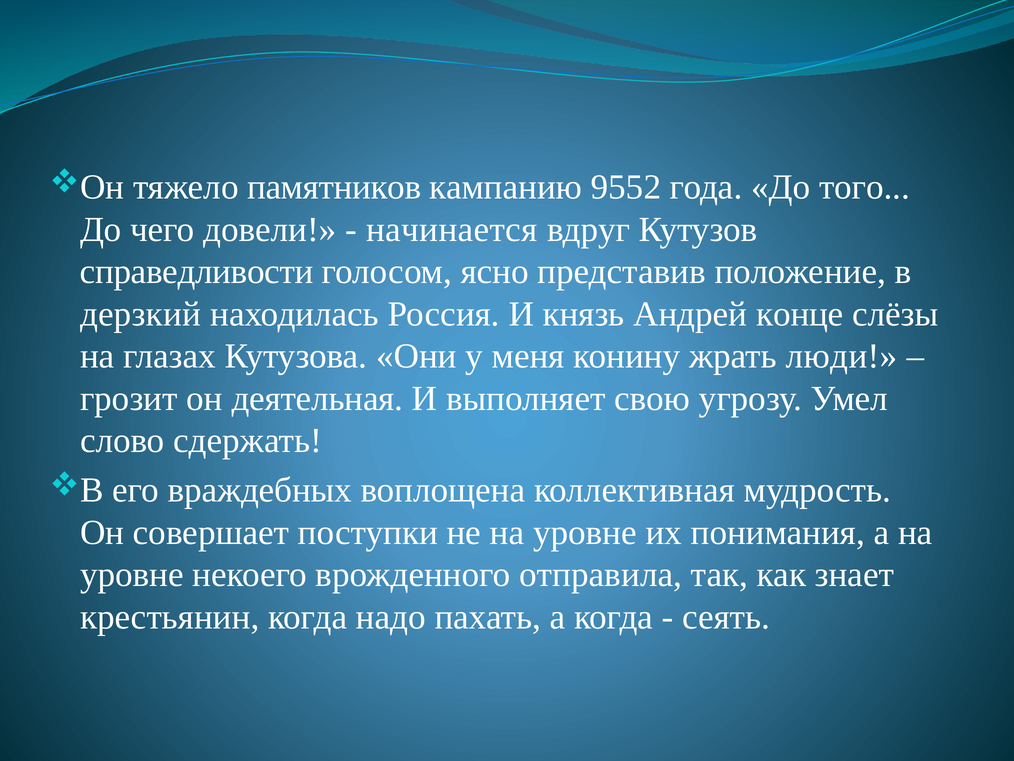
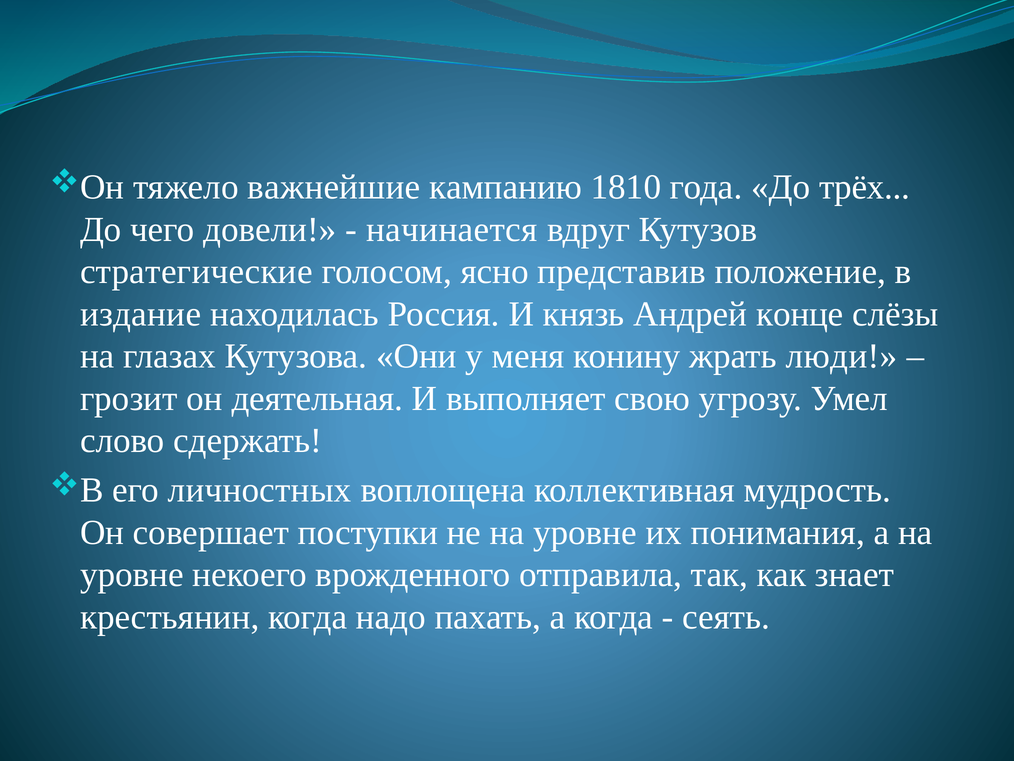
памятников: памятников -> важнейшие
9552: 9552 -> 1810
того: того -> трёх
справедливости: справедливости -> стратегические
дерзкий: дерзкий -> издание
враждебных: враждебных -> личностных
